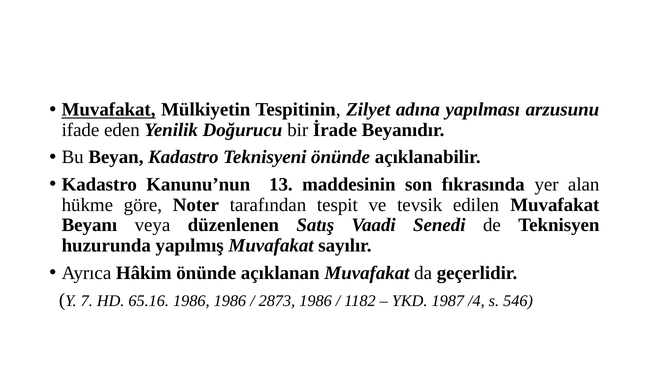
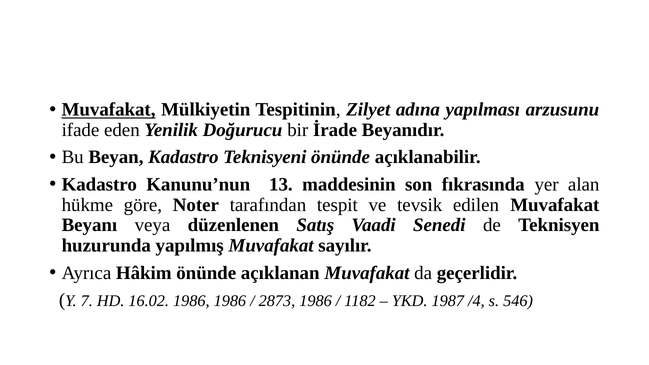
65.16: 65.16 -> 16.02
